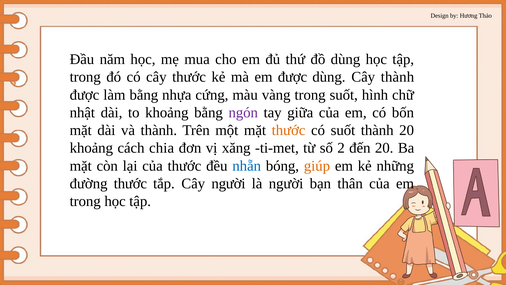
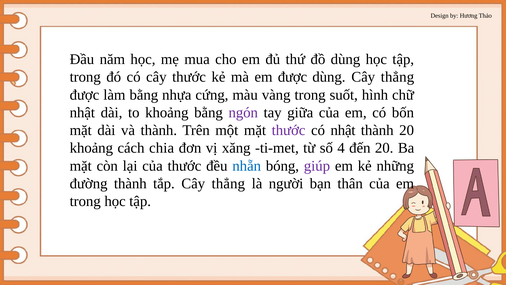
dùng Cây thành: thành -> thẳng
thước at (289, 130) colour: orange -> purple
có suốt: suốt -> nhật
2: 2 -> 4
giúp colour: orange -> purple
đường thước: thước -> thành
tắp Cây người: người -> thẳng
